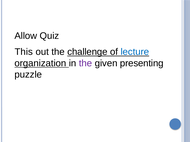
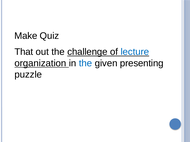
Allow: Allow -> Make
This: This -> That
the at (86, 63) colour: purple -> blue
